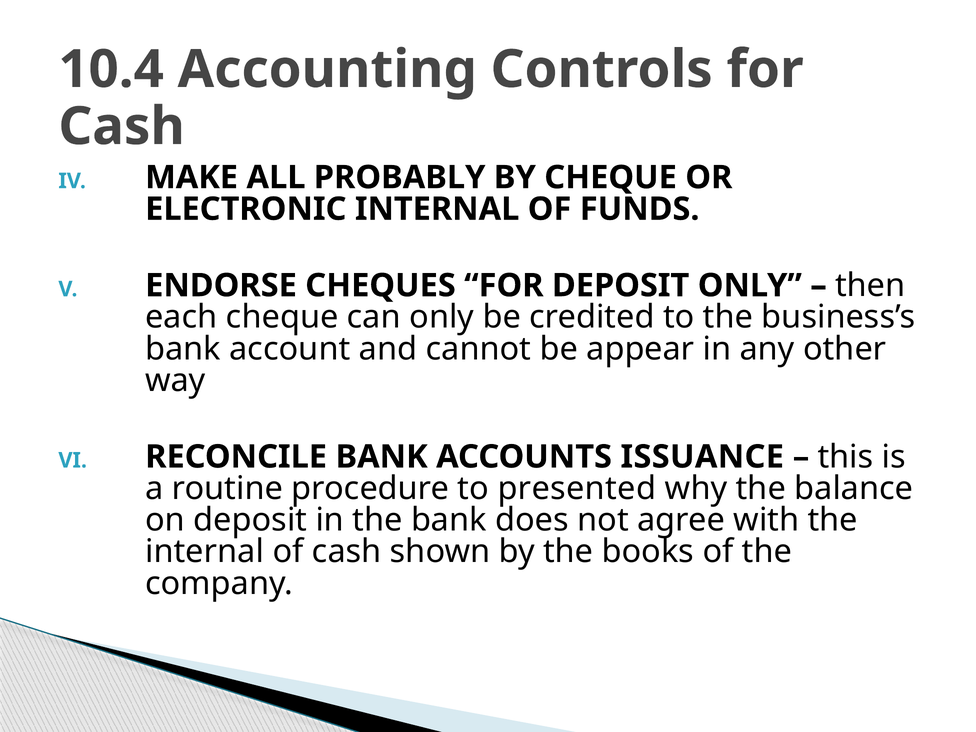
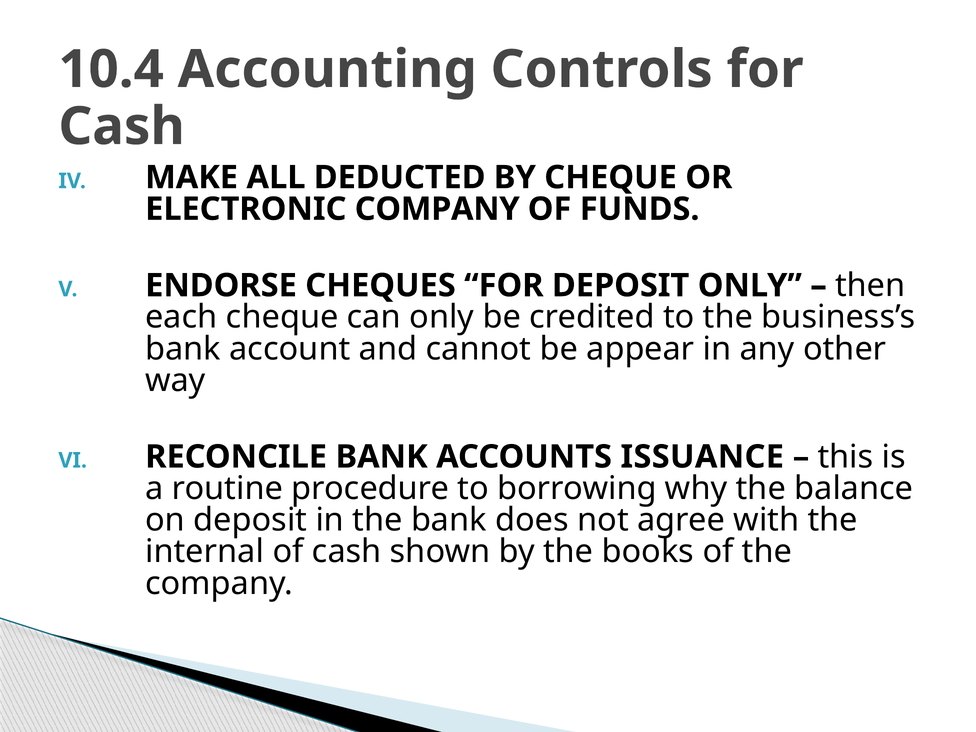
PROBABLY: PROBABLY -> DEDUCTED
ELECTRONIC INTERNAL: INTERNAL -> COMPANY
presented: presented -> borrowing
